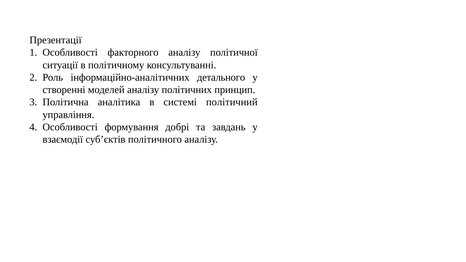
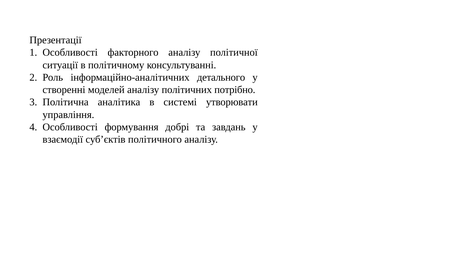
принцип: принцип -> потрібно
політичний: політичний -> утворювати
